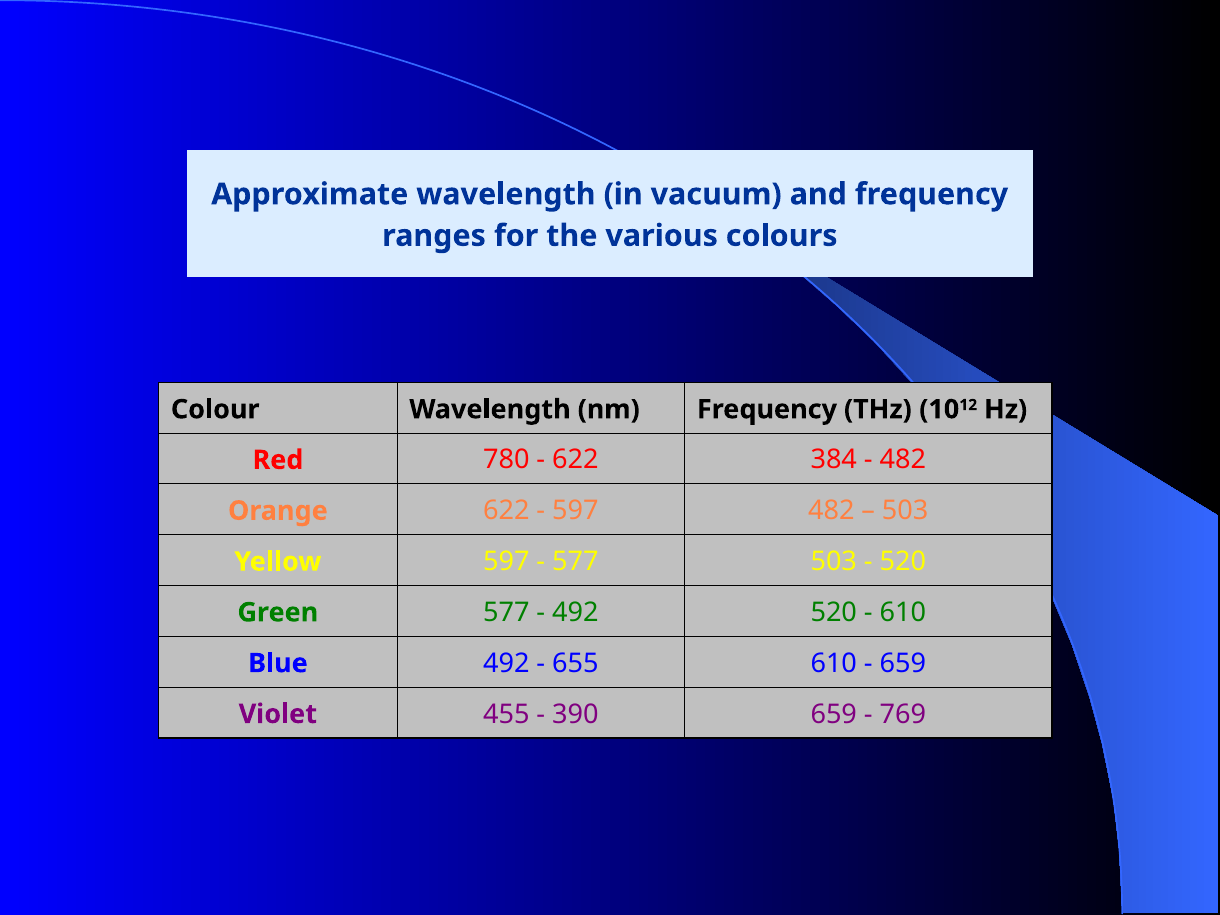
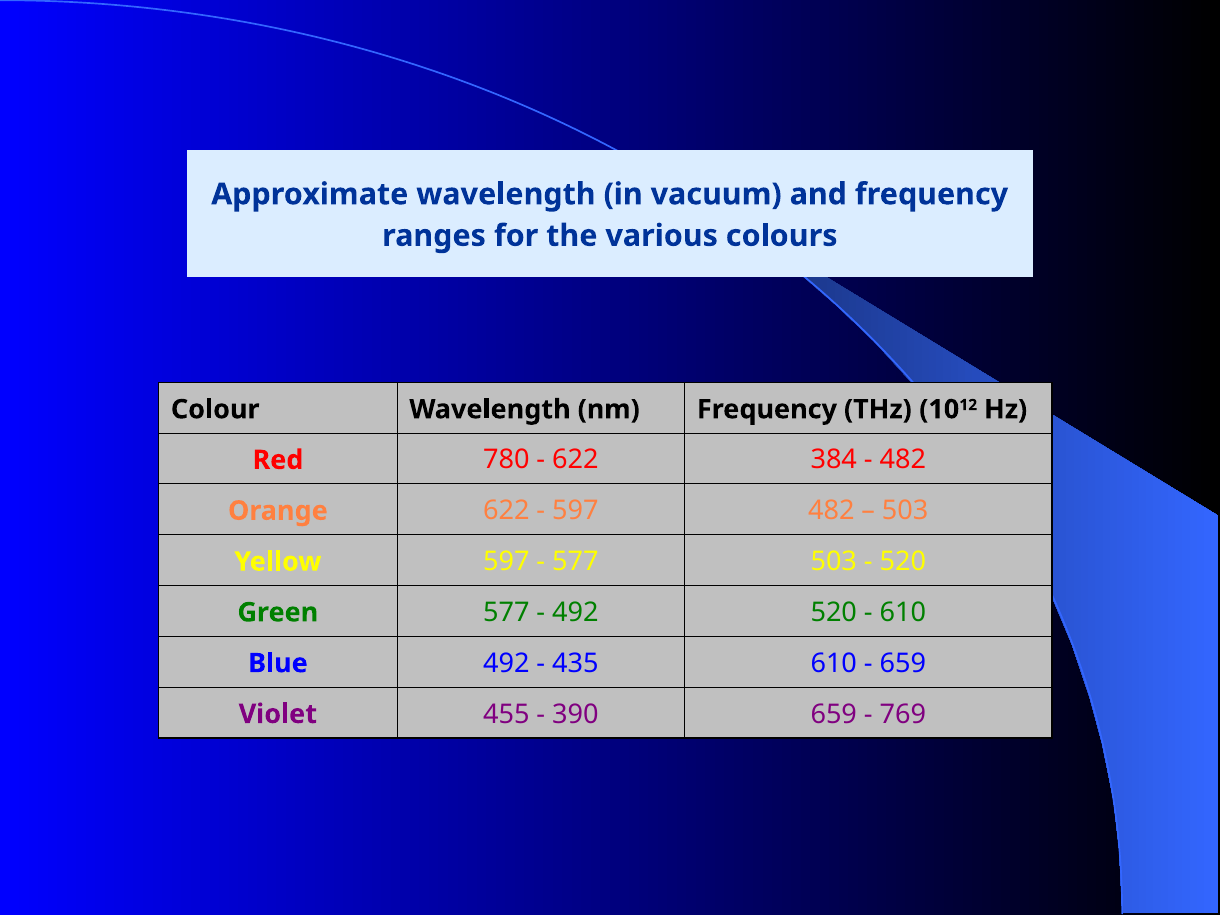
655: 655 -> 435
